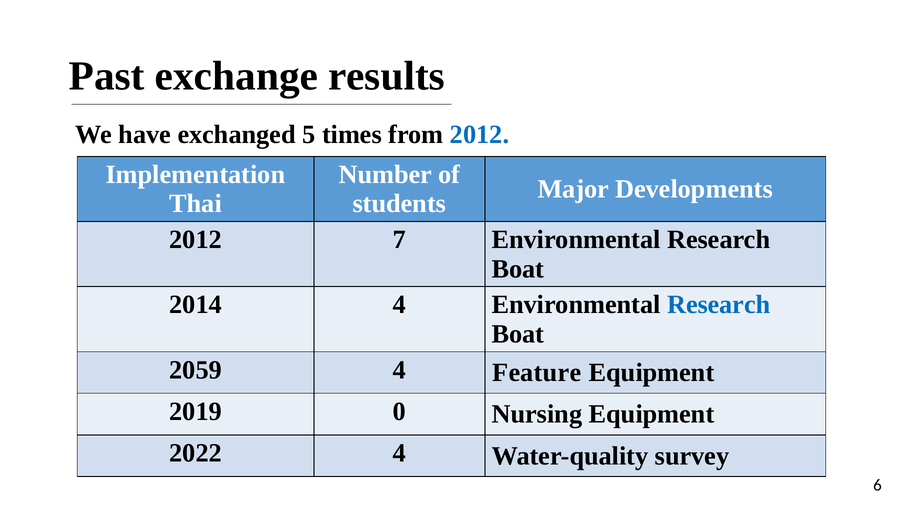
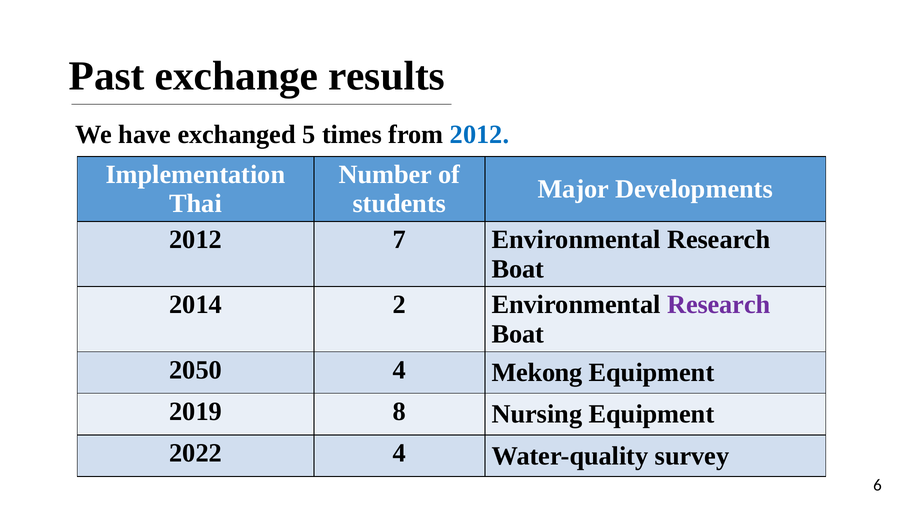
2014 4: 4 -> 2
Research at (719, 305) colour: blue -> purple
2059: 2059 -> 2050
Feature: Feature -> Mekong
0: 0 -> 8
